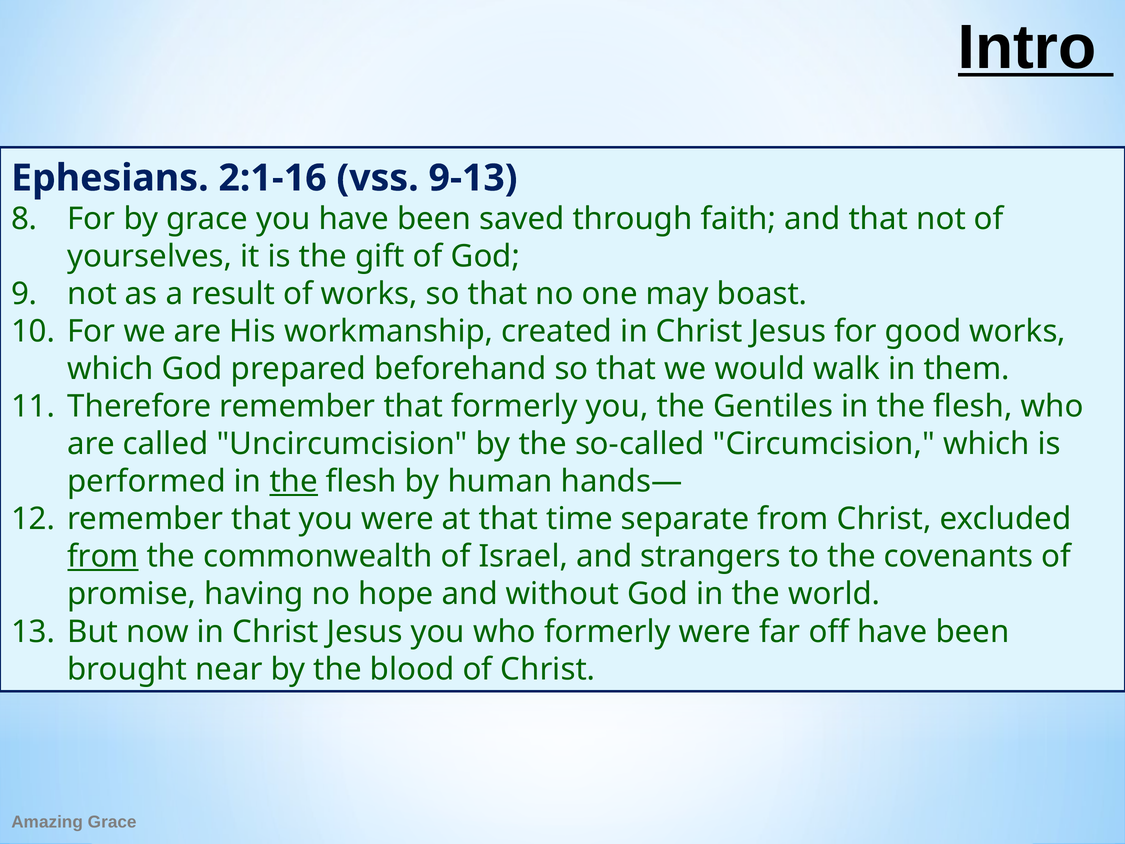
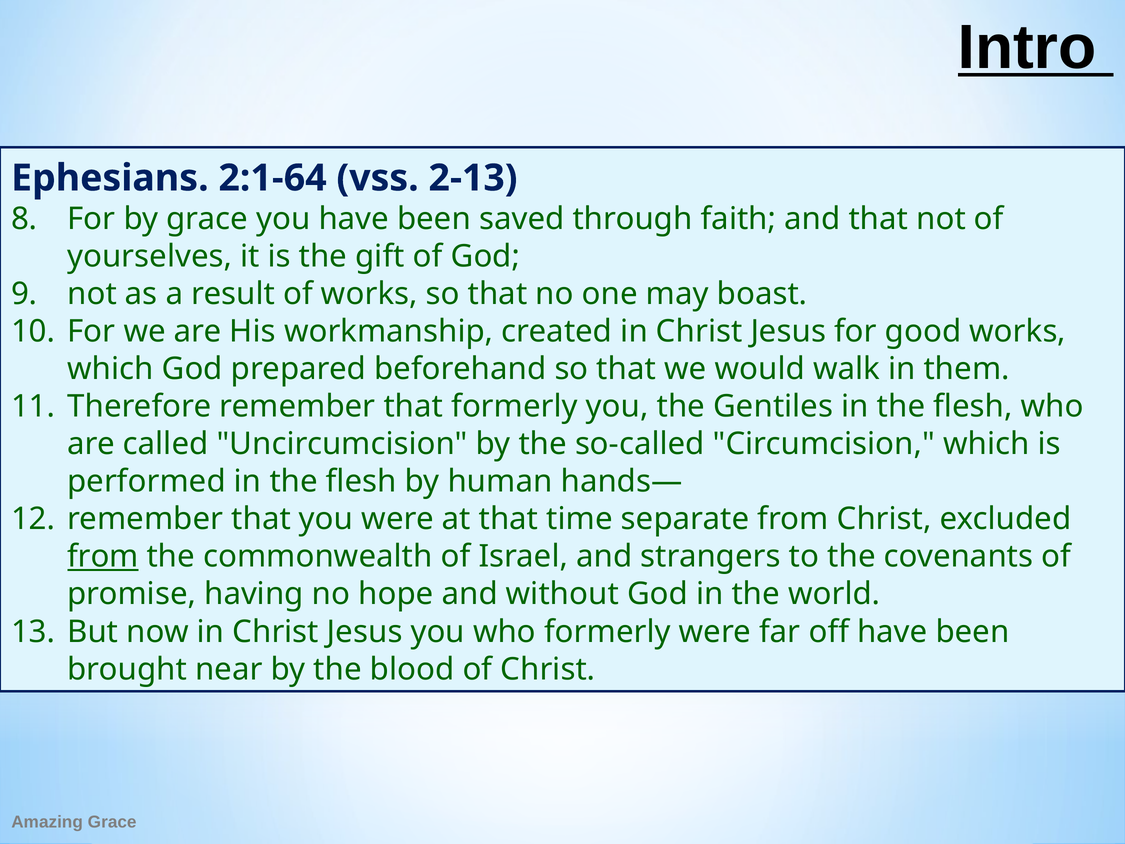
2:1-16: 2:1-16 -> 2:1-64
9-13: 9-13 -> 2-13
the at (294, 481) underline: present -> none
